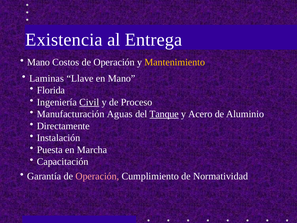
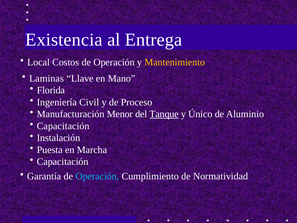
Mano at (39, 62): Mano -> Local
Civil underline: present -> none
Aguas: Aguas -> Menor
Acero: Acero -> Único
Directamente at (63, 126): Directamente -> Capacitación
Operación at (97, 176) colour: pink -> light blue
